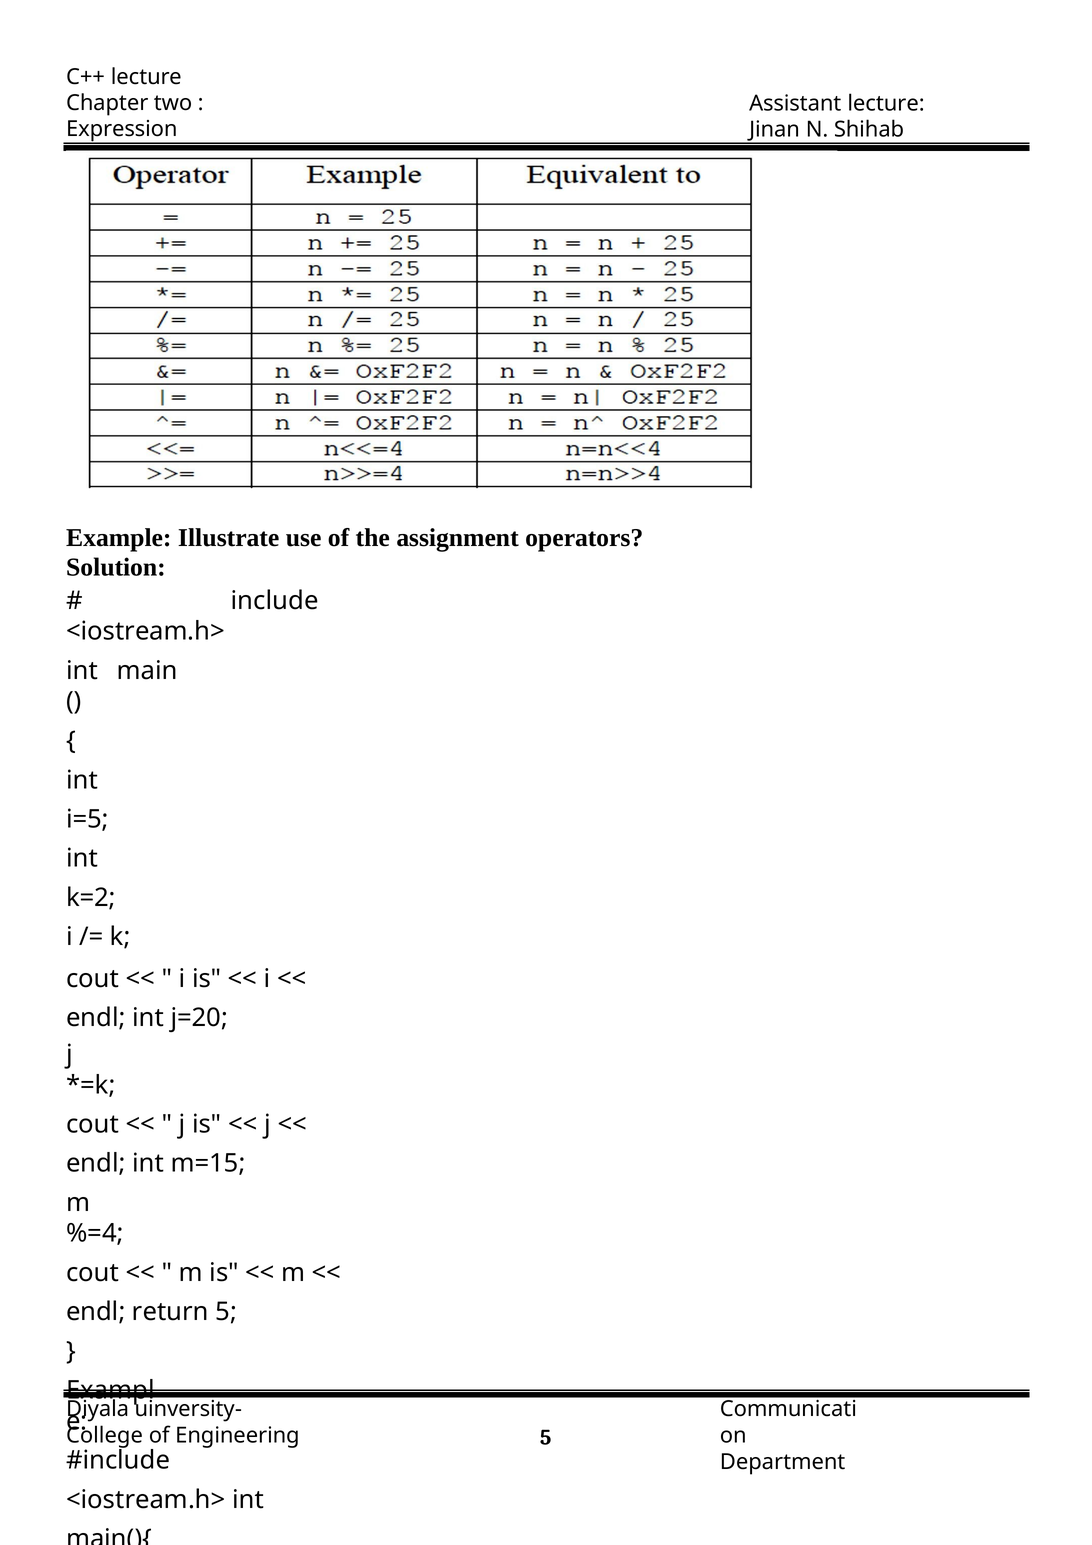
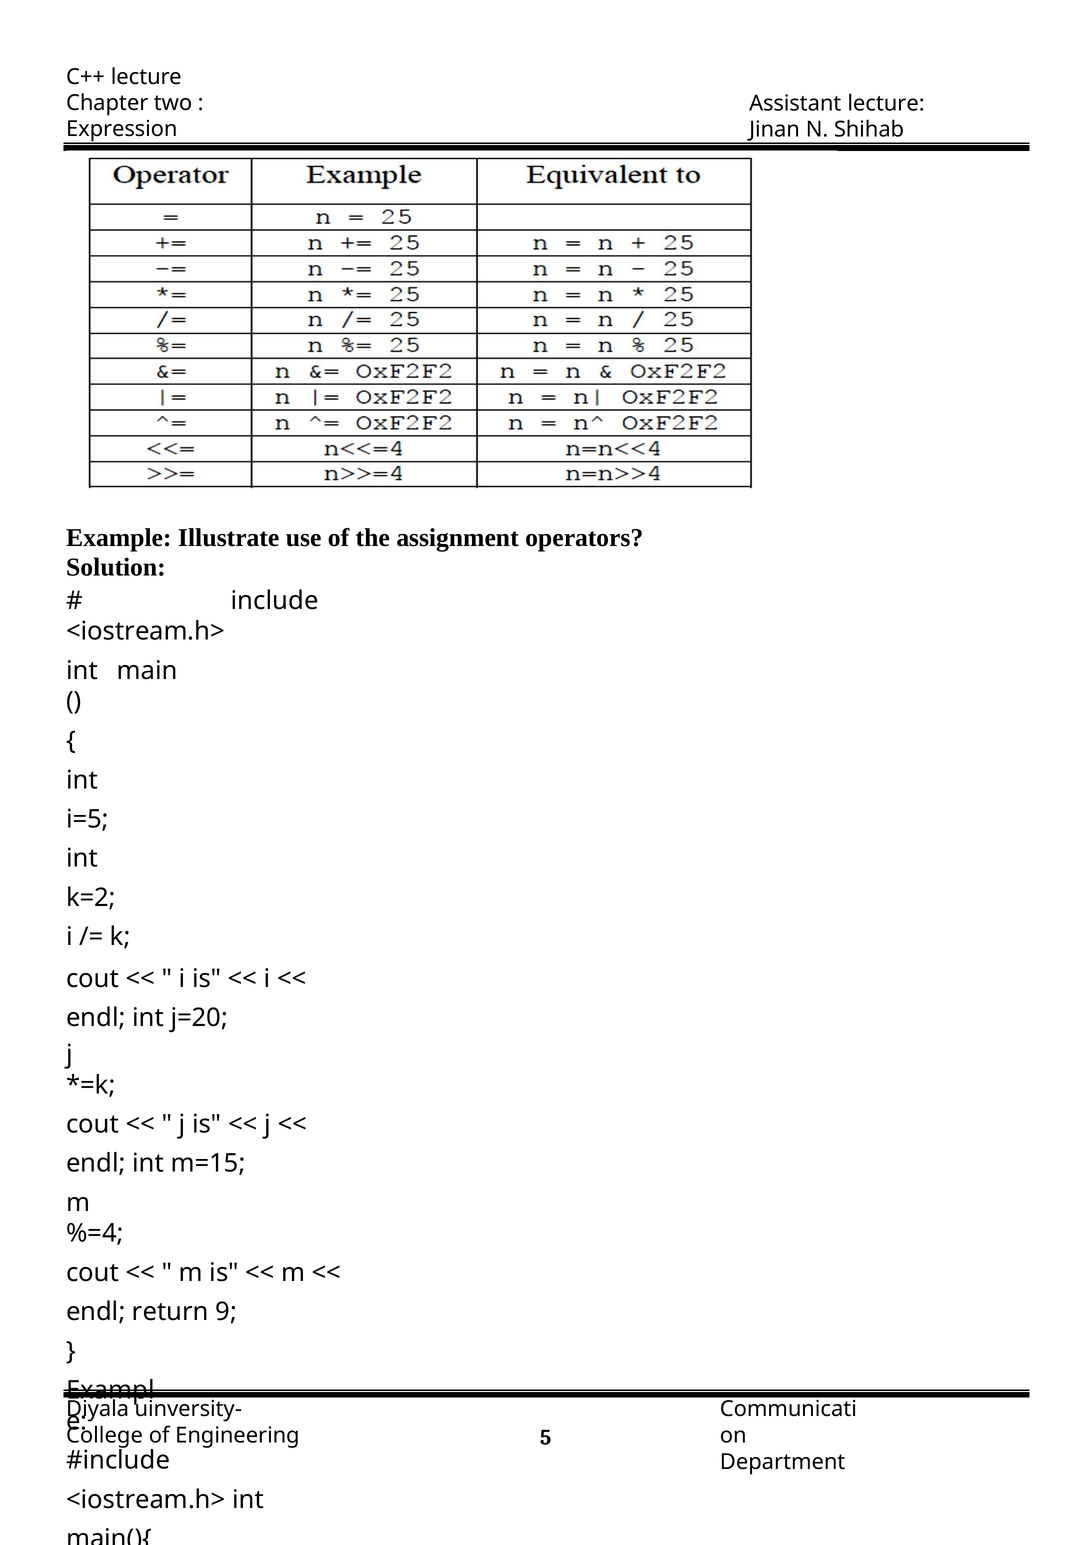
return 5: 5 -> 9
